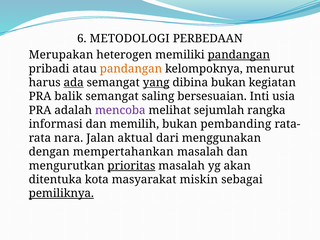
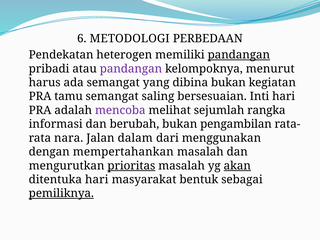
Merupakan: Merupakan -> Pendekatan
pandangan at (131, 69) colour: orange -> purple
ada underline: present -> none
yang underline: present -> none
balik: balik -> tamu
Inti usia: usia -> hari
memilih: memilih -> berubah
pembanding: pembanding -> pengambilan
aktual: aktual -> dalam
akan underline: none -> present
ditentuka kota: kota -> hari
miskin: miskin -> bentuk
